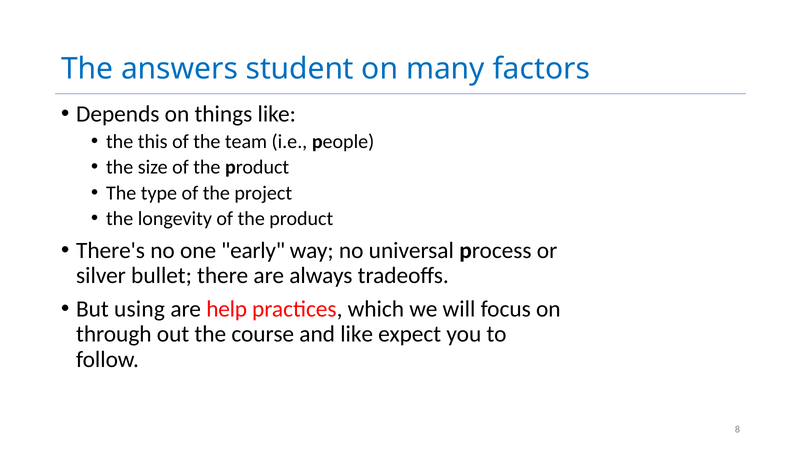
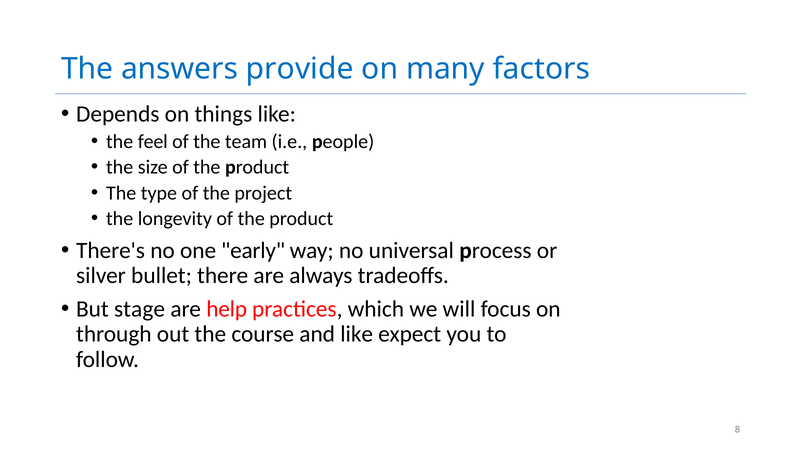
student: student -> provide
this: this -> feel
using: using -> stage
